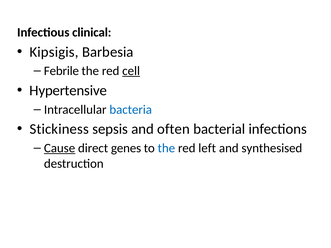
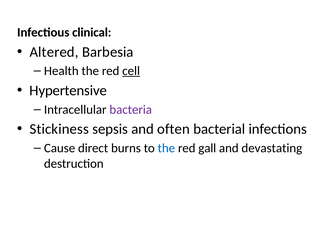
Kipsigis: Kipsigis -> Altered
Febrile: Febrile -> Health
bacteria colour: blue -> purple
Cause underline: present -> none
genes: genes -> burns
left: left -> gall
synthesised: synthesised -> devastating
